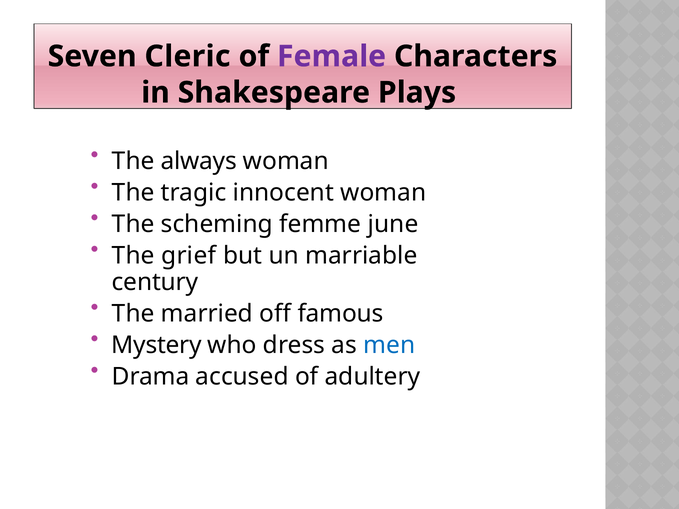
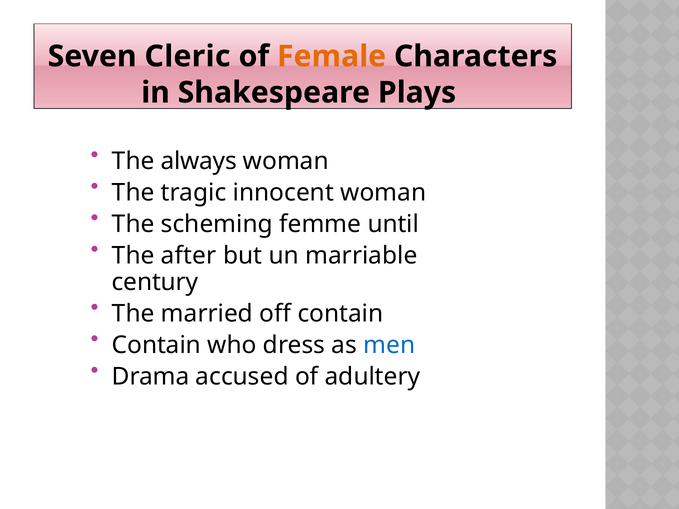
Female colour: purple -> orange
june: june -> until
grief: grief -> after
off famous: famous -> contain
Mystery at (157, 345): Mystery -> Contain
